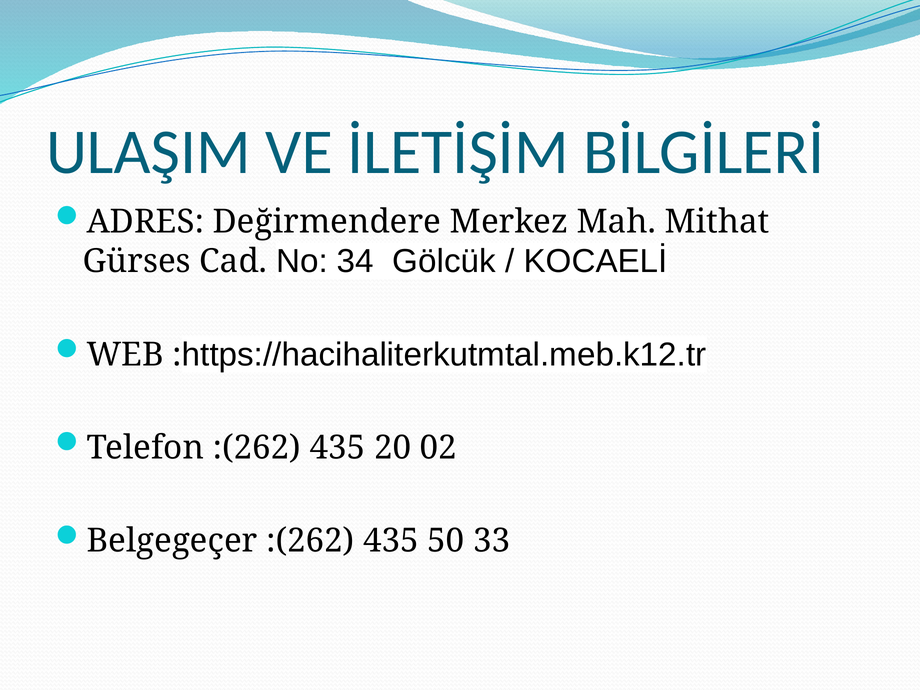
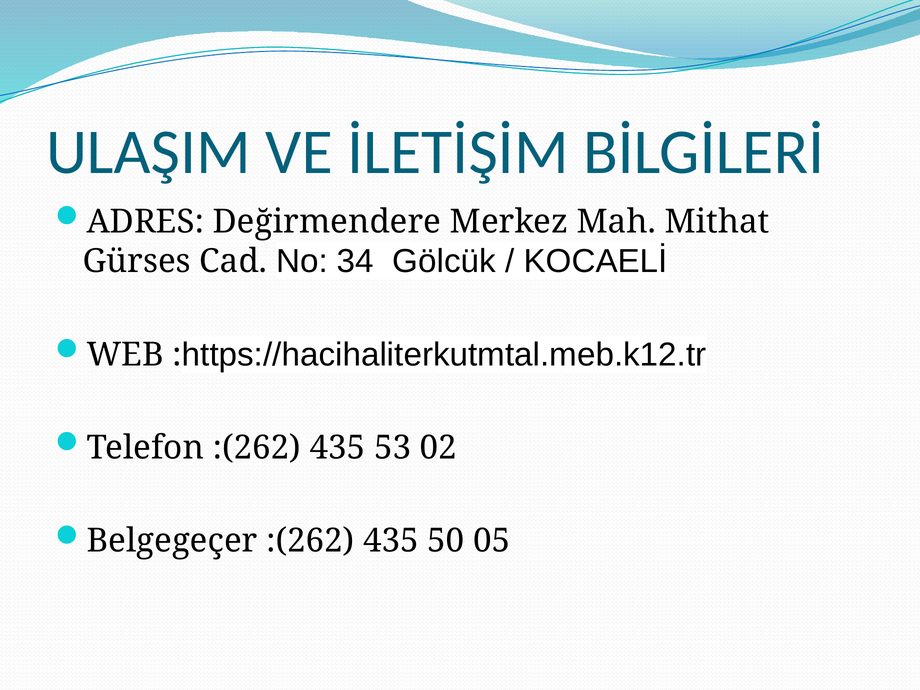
20: 20 -> 53
33: 33 -> 05
